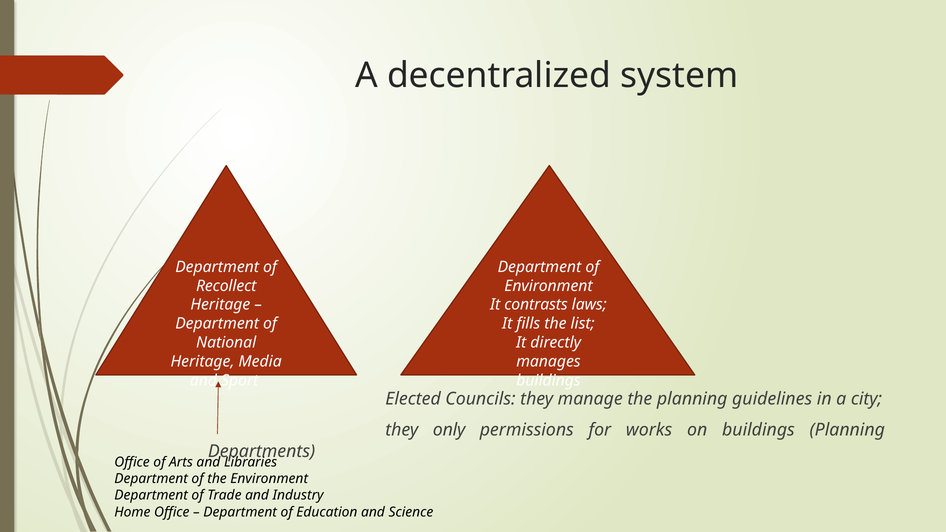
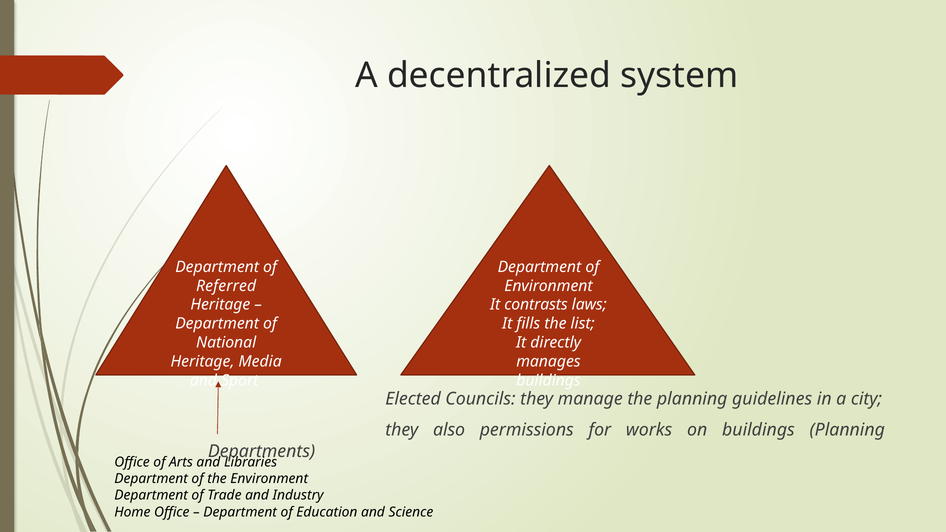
Recollect: Recollect -> Referred
only: only -> also
